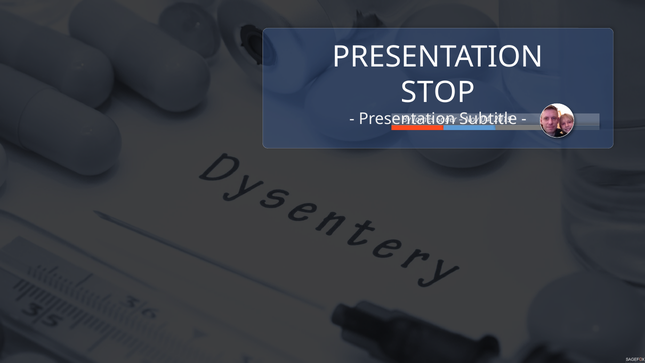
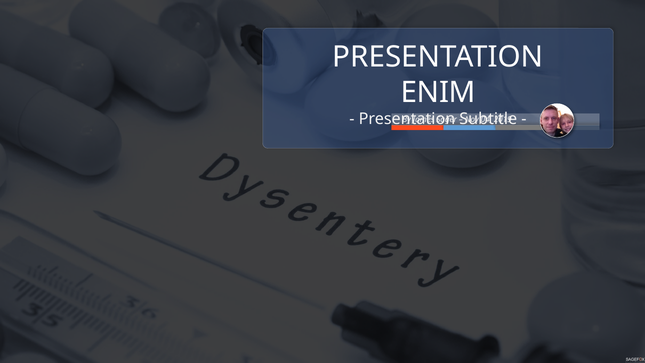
STOP: STOP -> ENIM
